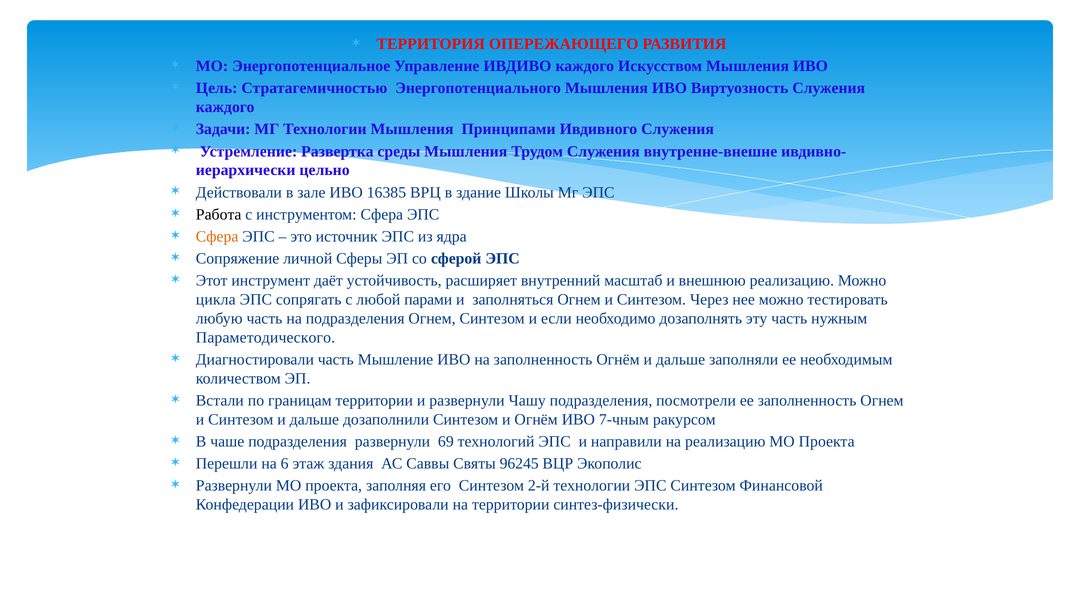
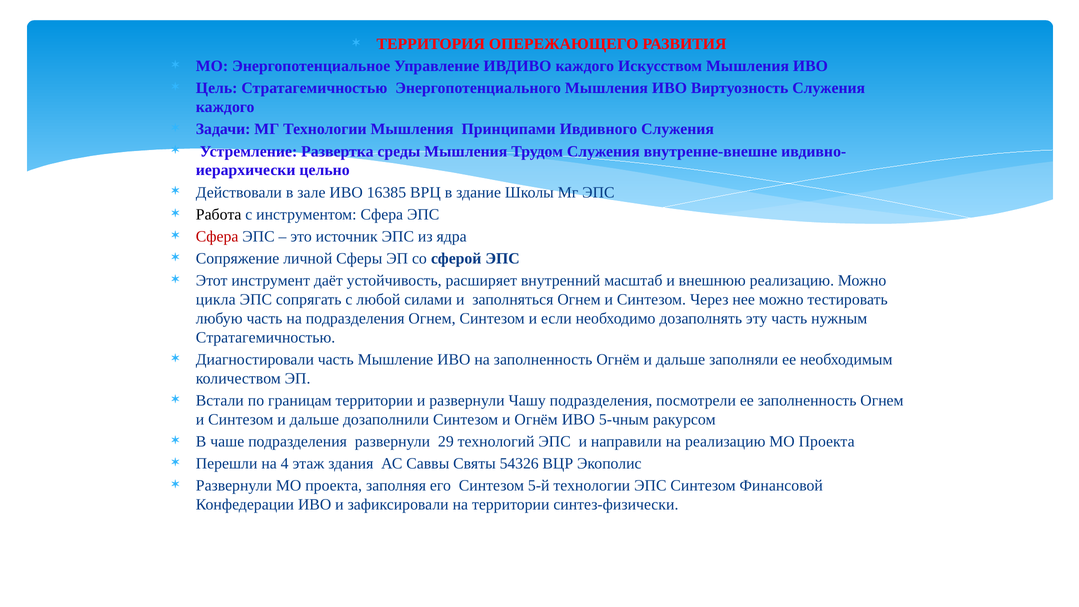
Сфера at (217, 236) colour: orange -> red
парами: парами -> силами
Параметодического at (266, 337): Параметодического -> Стратагемичностью
7-чным: 7-чным -> 5-чным
69: 69 -> 29
6: 6 -> 4
96245: 96245 -> 54326
2-й: 2-й -> 5-й
